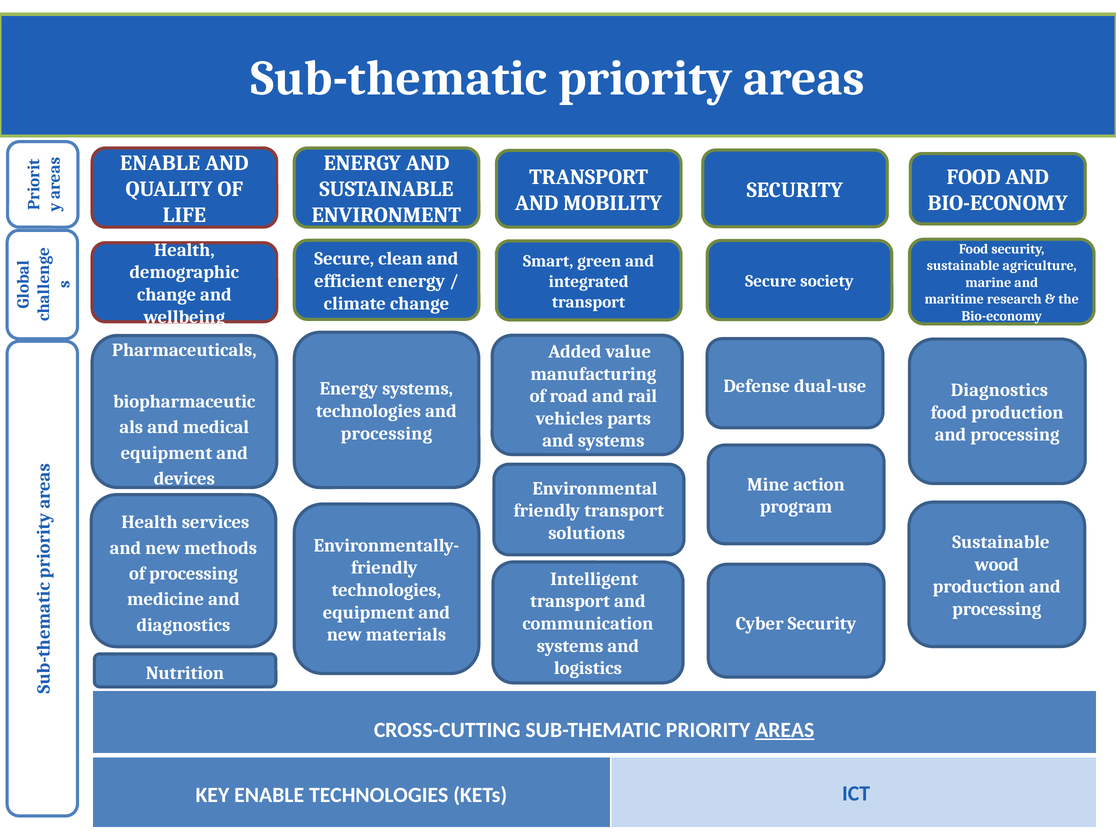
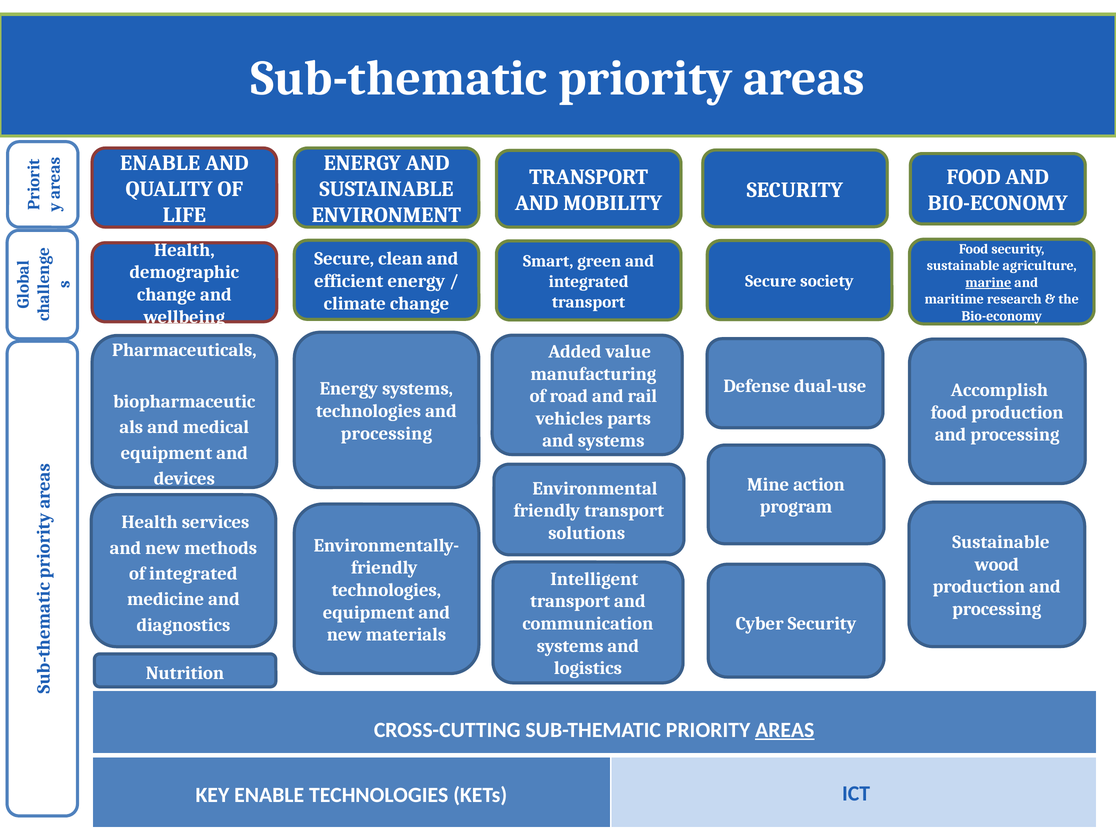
marine underline: none -> present
Diagnostics at (999, 390): Diagnostics -> Accomplish
of processing: processing -> integrated
